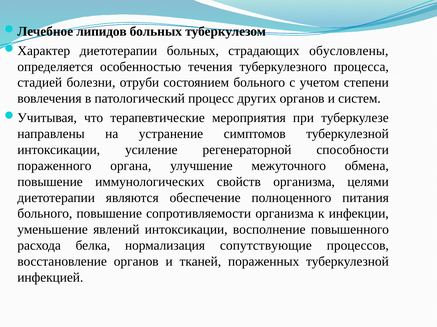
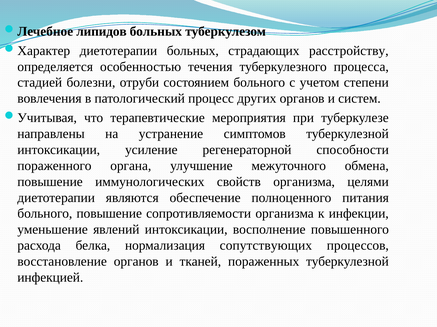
обусловлены: обусловлены -> расстройству
сопутствующие: сопутствующие -> сопутствующих
